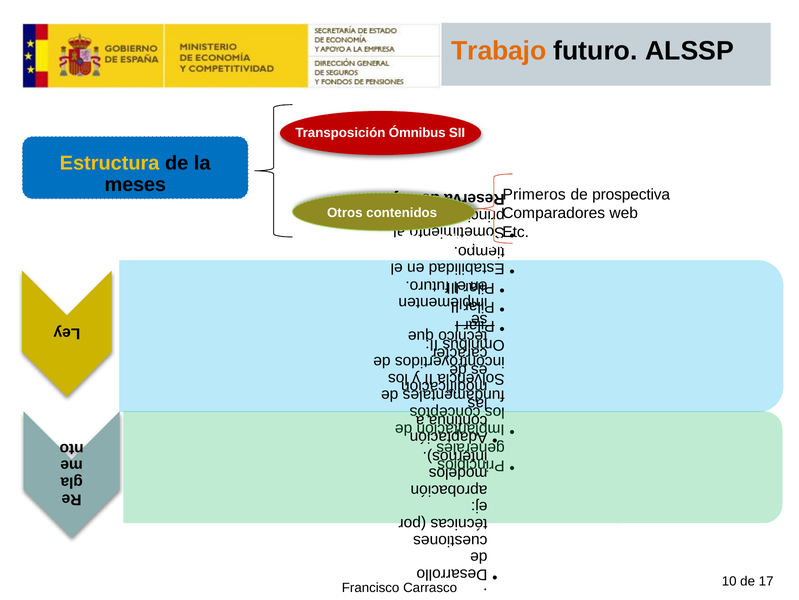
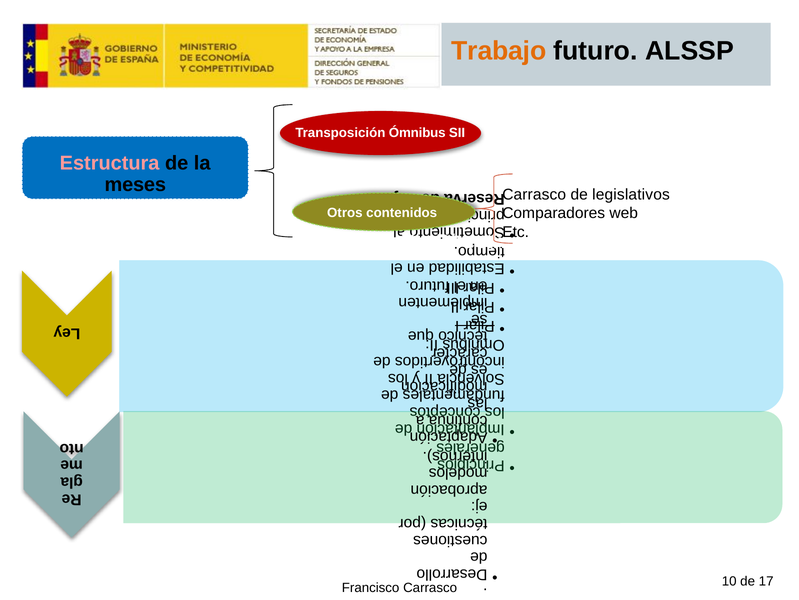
Estructura colour: yellow -> pink
Primeros at (534, 194): Primeros -> Carrasco
prospectiva: prospectiva -> legislativos
